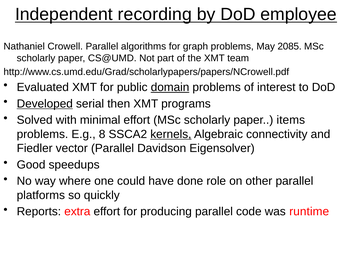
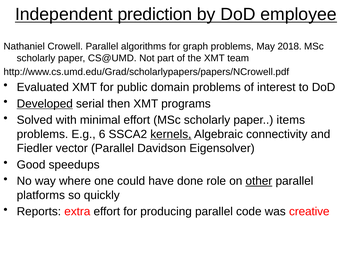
recording: recording -> prediction
2085: 2085 -> 2018
domain underline: present -> none
8: 8 -> 6
other underline: none -> present
runtime: runtime -> creative
